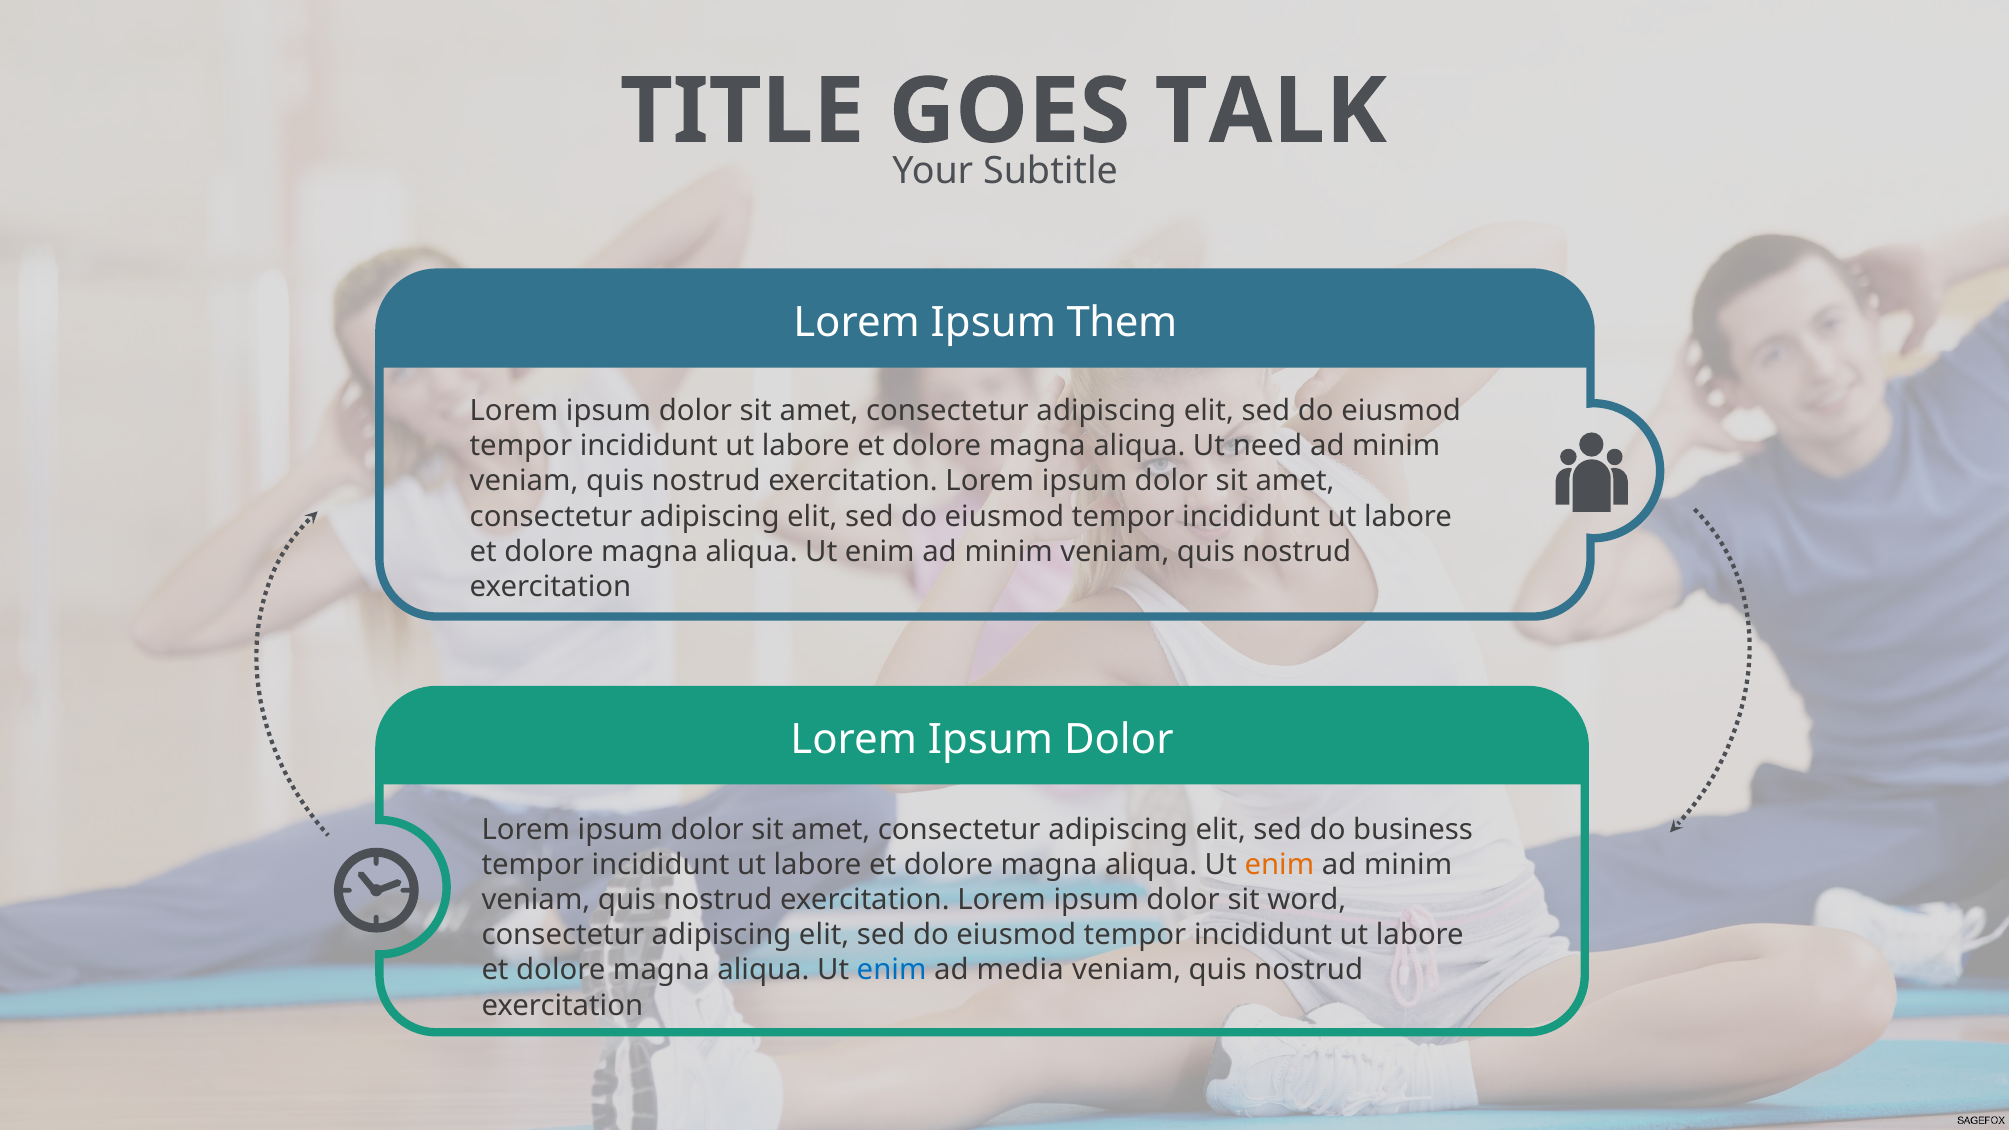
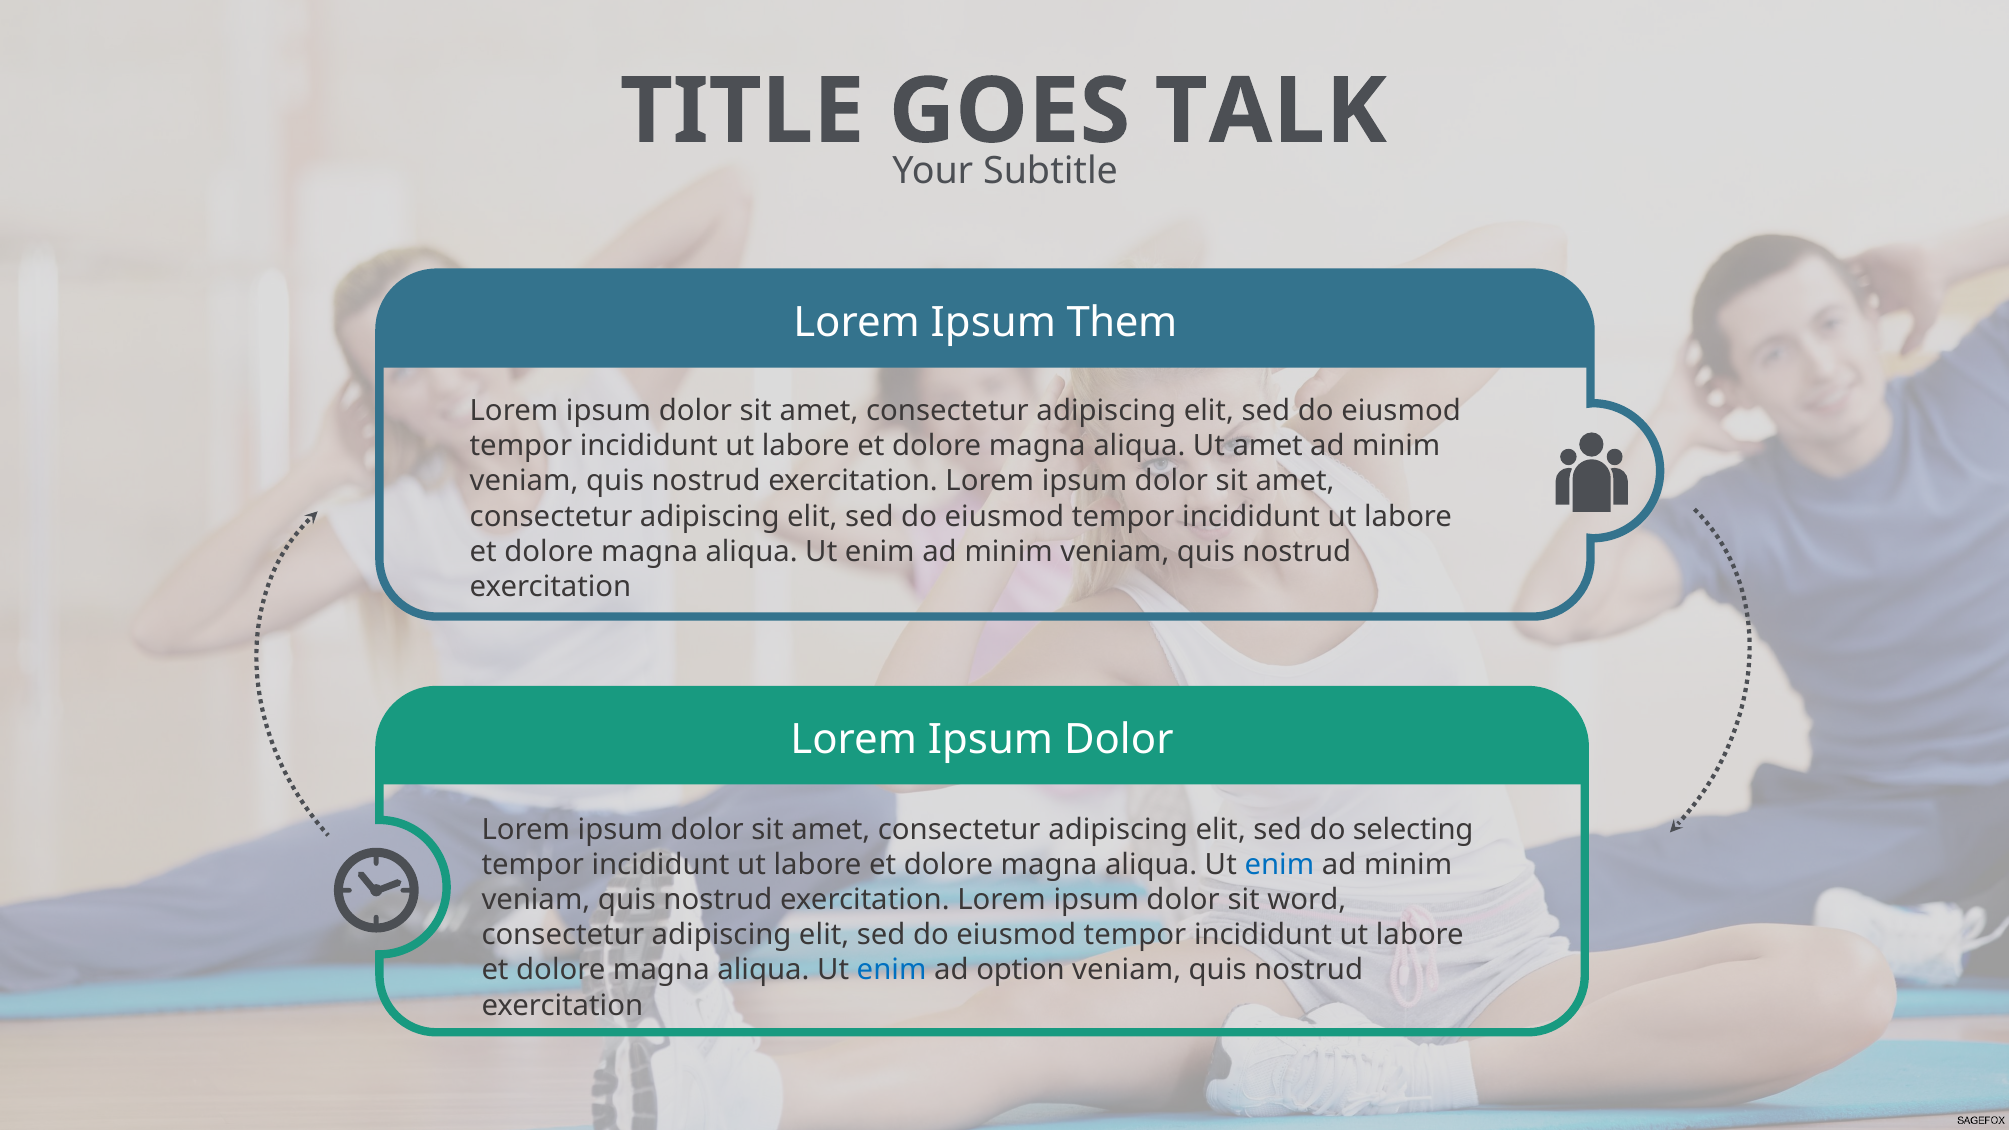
Ut need: need -> amet
business: business -> selecting
enim at (1279, 865) colour: orange -> blue
media: media -> option
